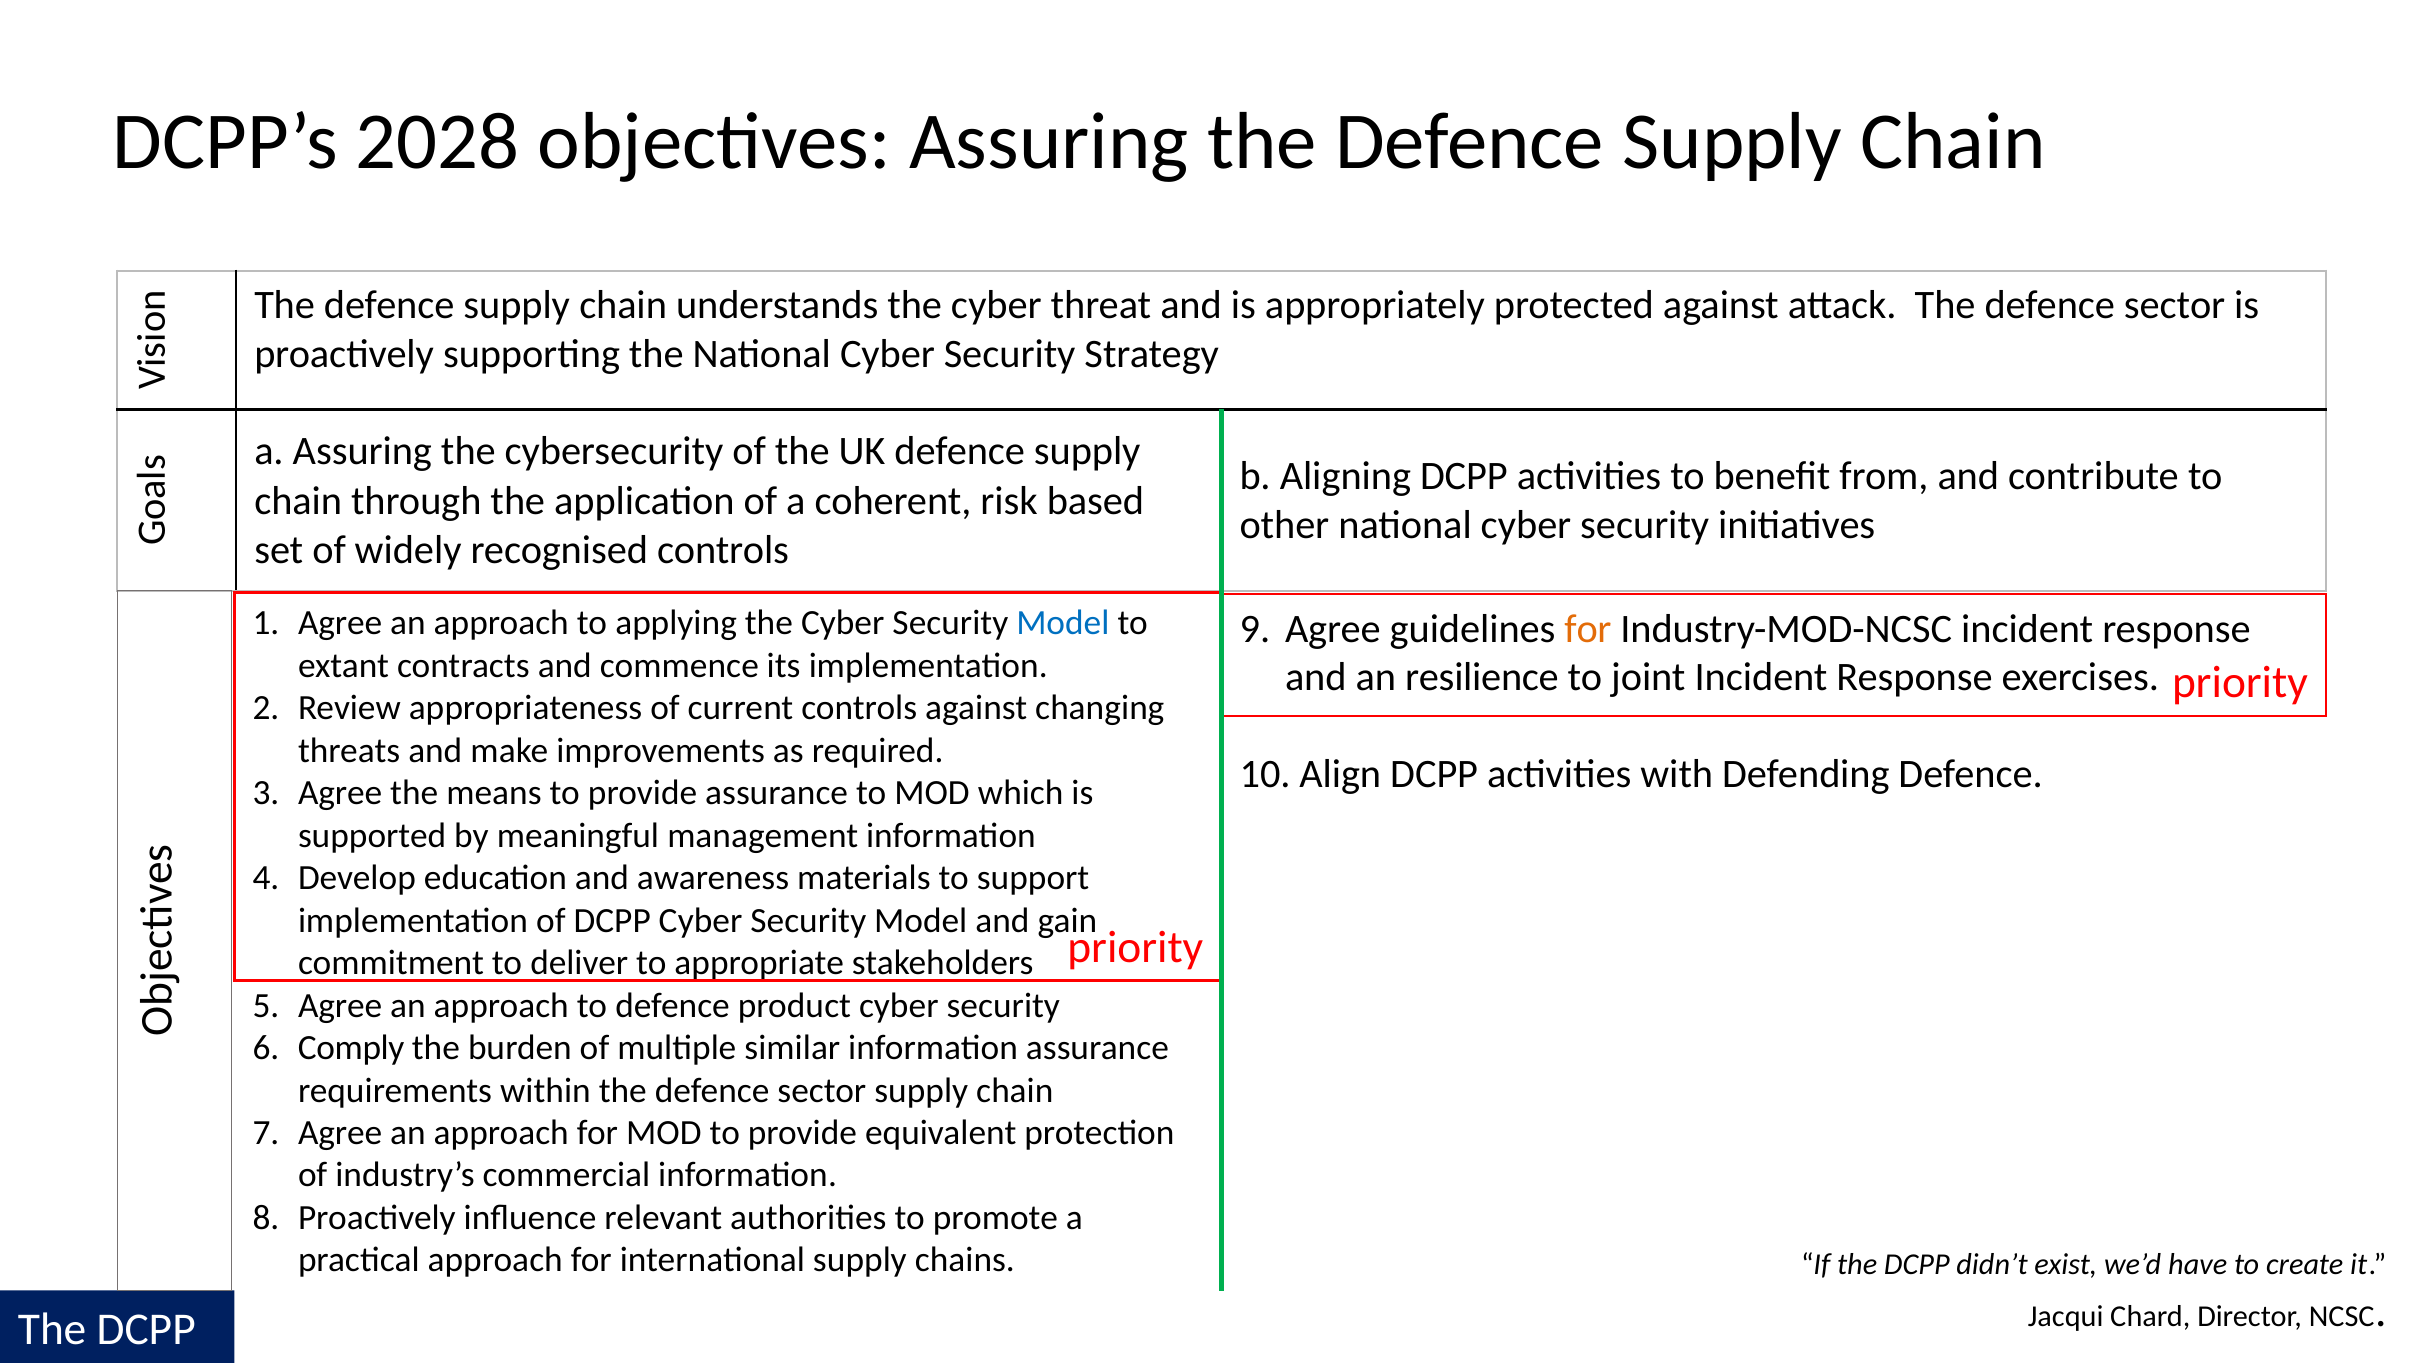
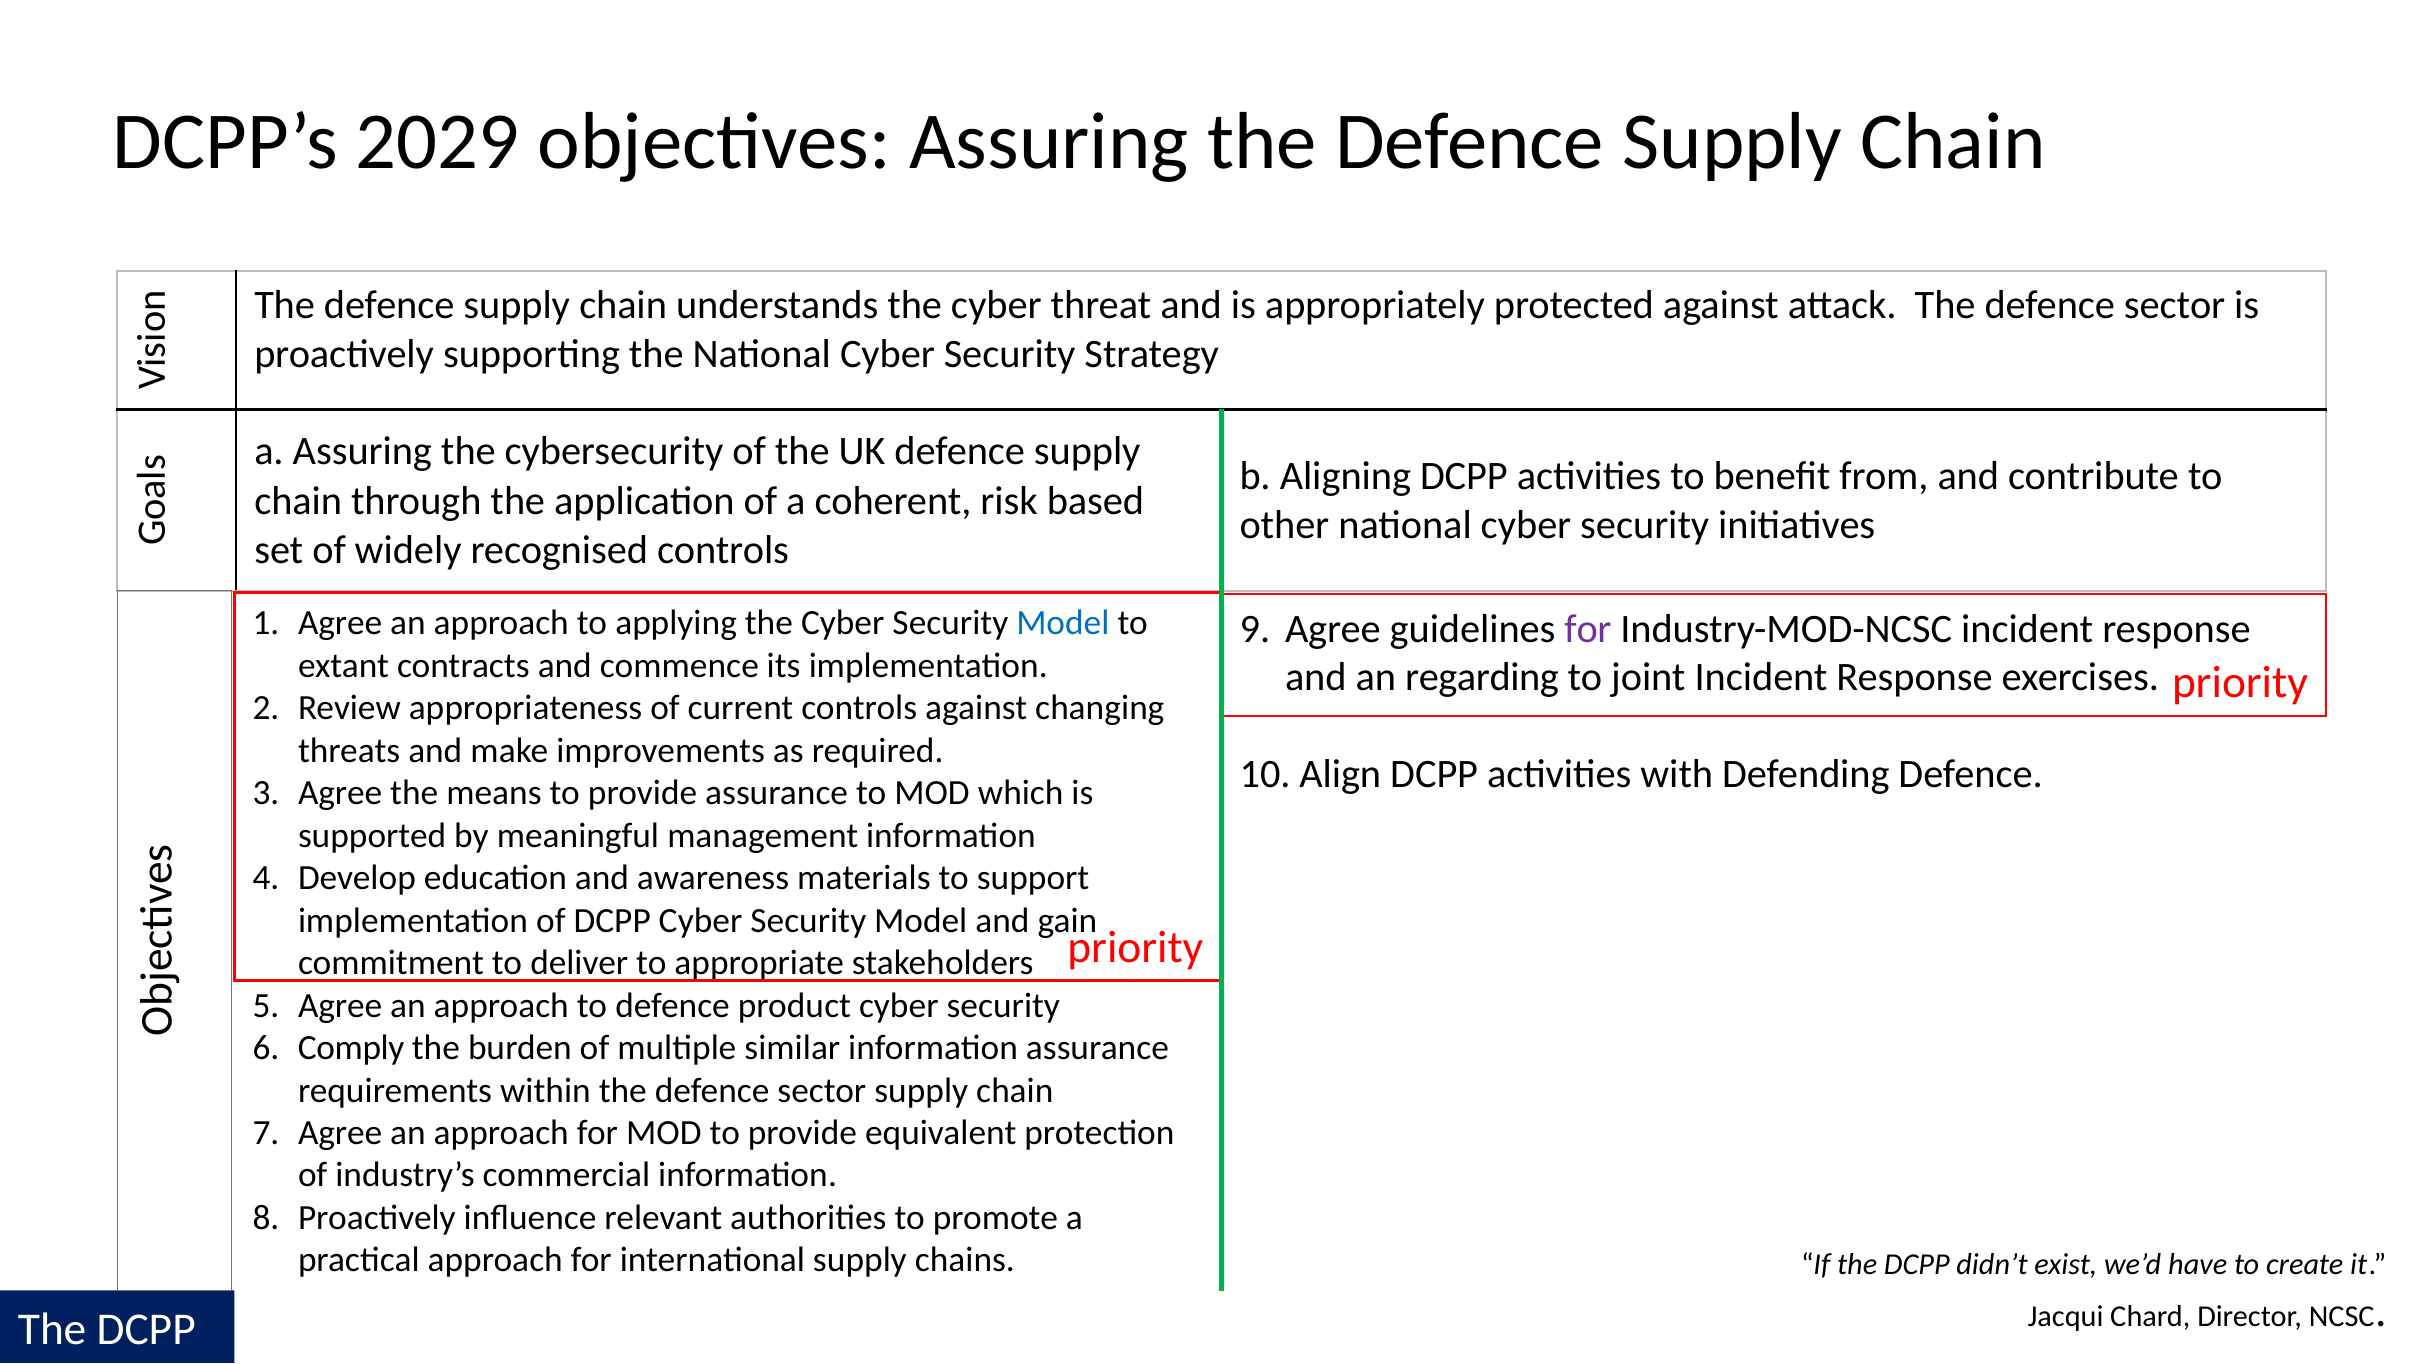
2028: 2028 -> 2029
for at (1588, 628) colour: orange -> purple
resilience: resilience -> regarding
